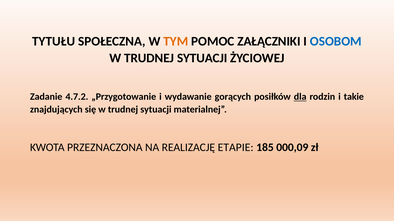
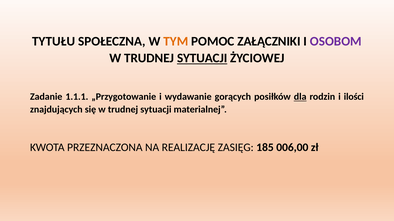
OSOBOM colour: blue -> purple
SYTUACJI at (202, 58) underline: none -> present
4.7.2: 4.7.2 -> 1.1.1
takie: takie -> ilości
ETAPIE: ETAPIE -> ZASIĘG
000,09: 000,09 -> 006,00
